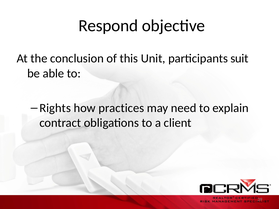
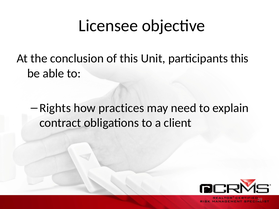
Respond: Respond -> Licensee
participants suit: suit -> this
